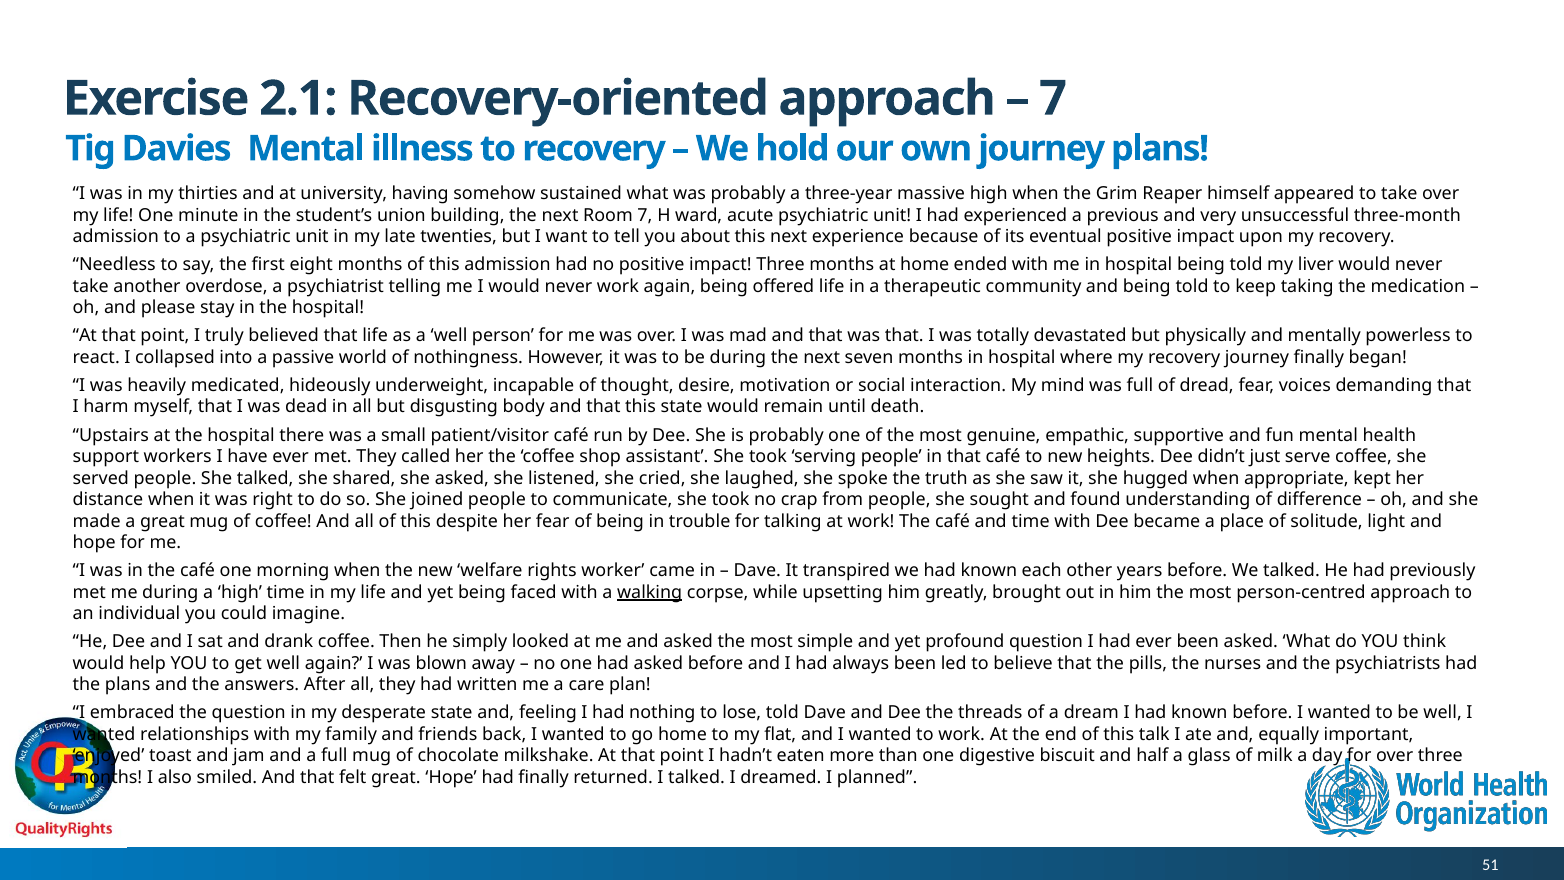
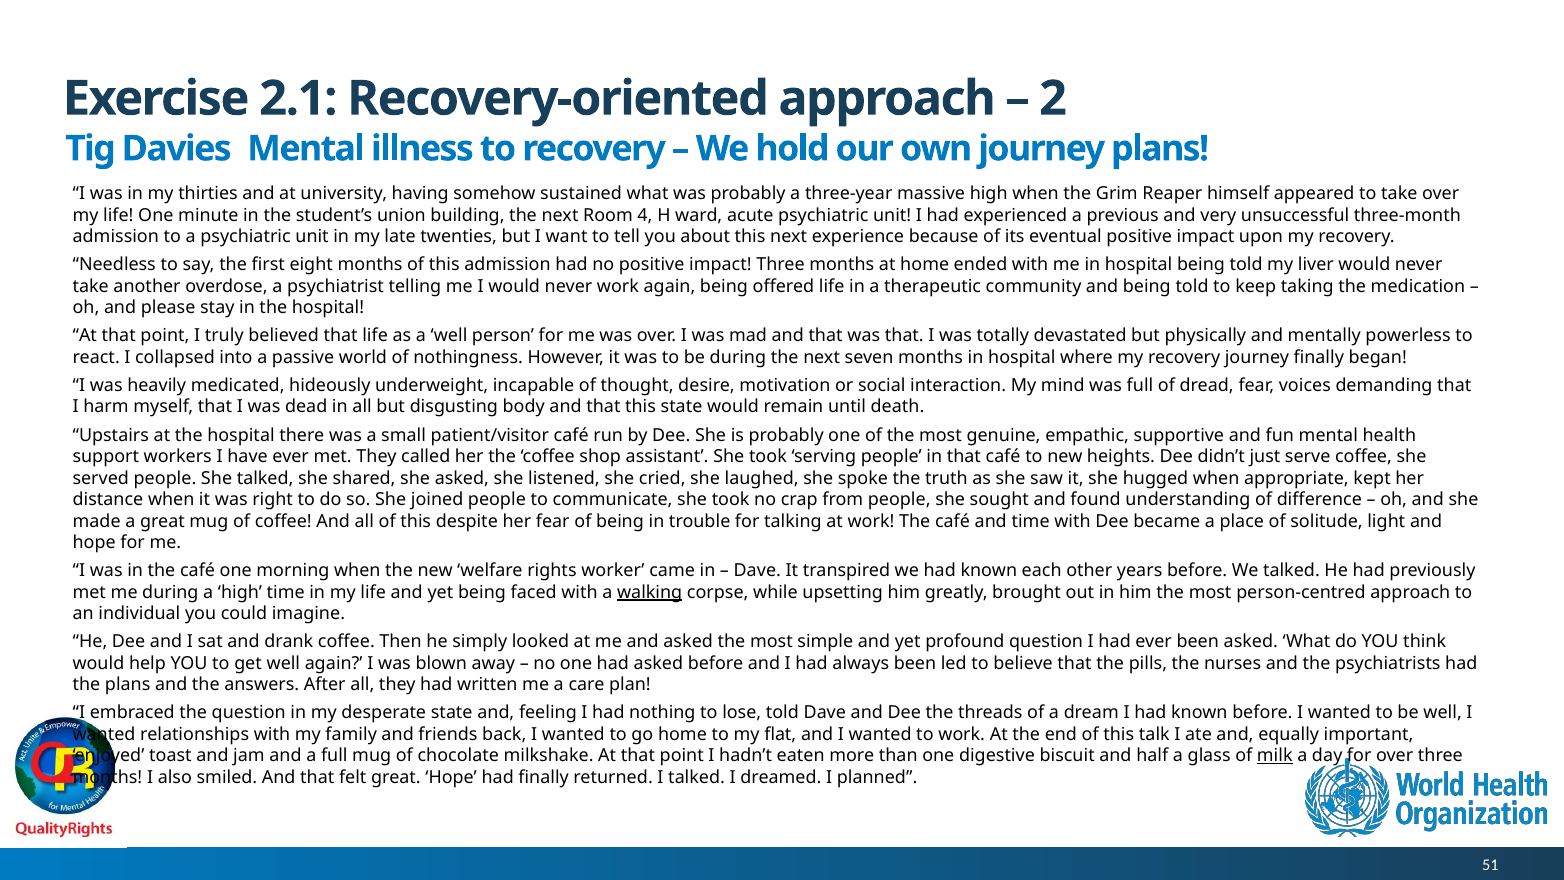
7 at (1053, 99): 7 -> 2
Room 7: 7 -> 4
milk underline: none -> present
